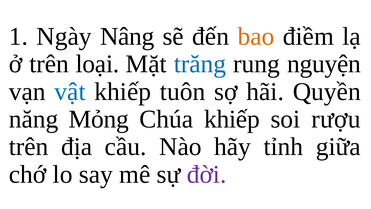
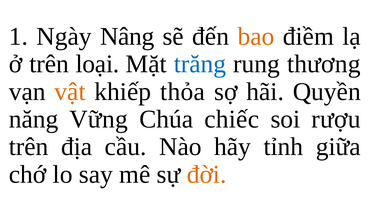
nguyện: nguyện -> thương
vật colour: blue -> orange
tuôn: tuôn -> thỏa
Mỏng: Mỏng -> Vững
Chúa khiếp: khiếp -> chiếc
đời colour: purple -> orange
